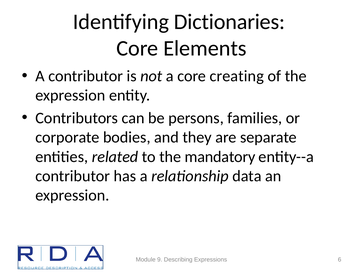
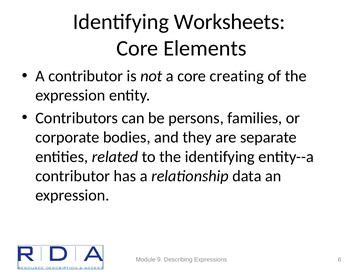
Dictionaries: Dictionaries -> Worksheets
the mandatory: mandatory -> identifying
